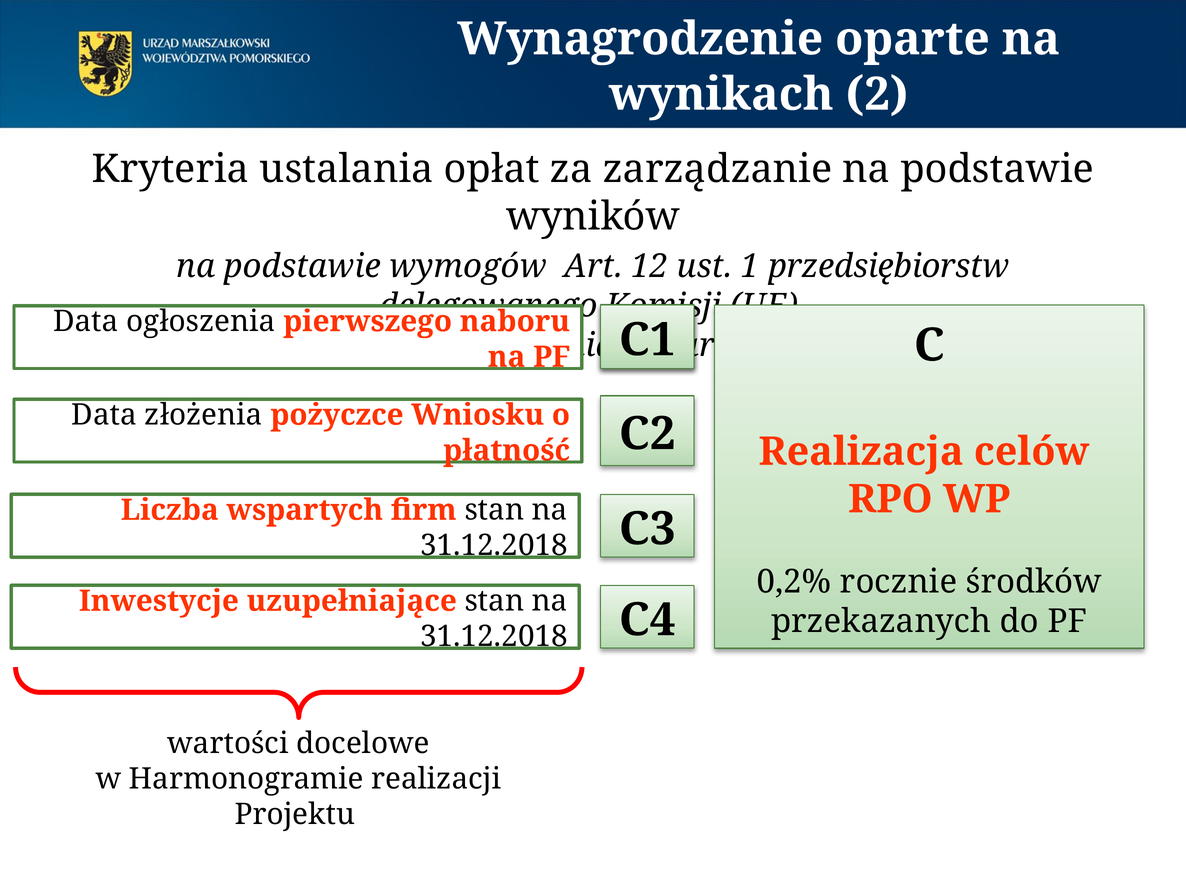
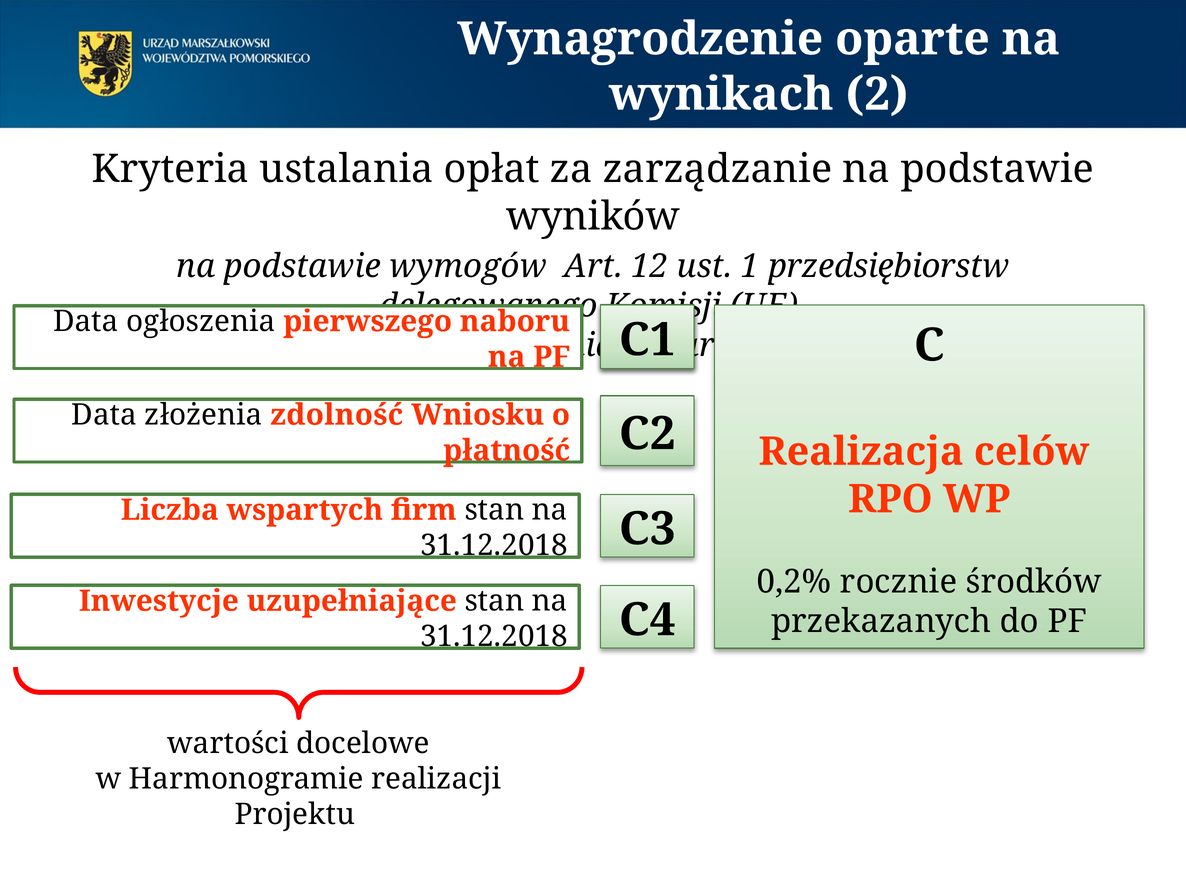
pożyczce: pożyczce -> zdolność
